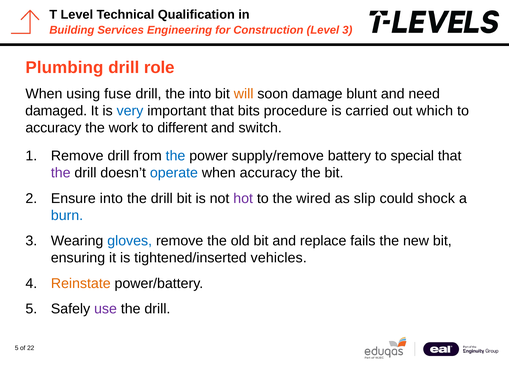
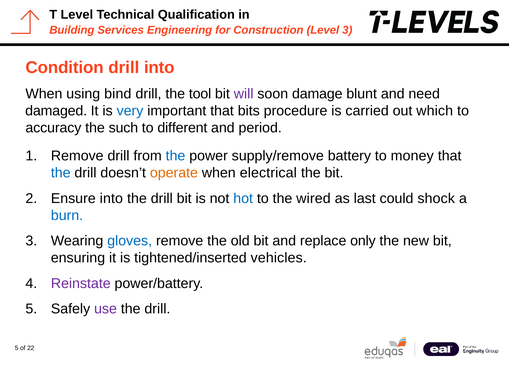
Plumbing: Plumbing -> Condition
drill role: role -> into
fuse: fuse -> bind
the into: into -> tool
will colour: orange -> purple
work: work -> such
switch: switch -> period
special: special -> money
the at (61, 173) colour: purple -> blue
operate colour: blue -> orange
when accuracy: accuracy -> electrical
hot colour: purple -> blue
slip: slip -> last
fails: fails -> only
Reinstate colour: orange -> purple
